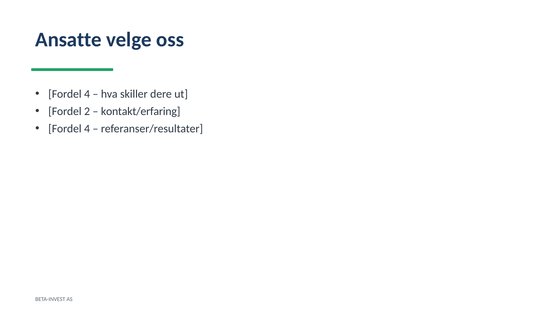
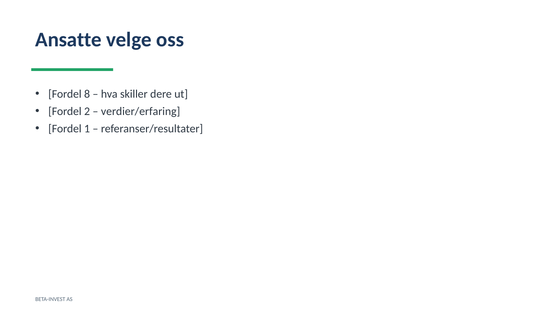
4 at (87, 94): 4 -> 8
kontakt/erfaring: kontakt/erfaring -> verdier/erfaring
4 at (87, 129): 4 -> 1
